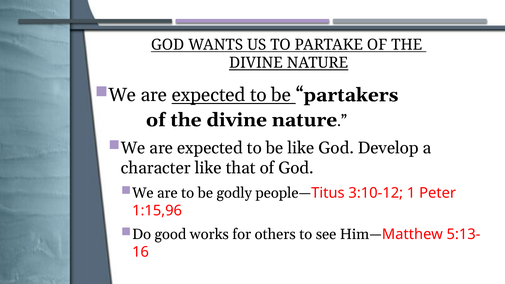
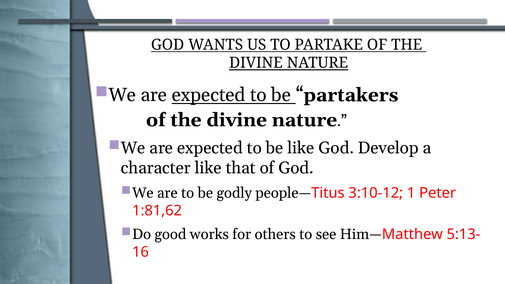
1:15,96: 1:15,96 -> 1:81,62
